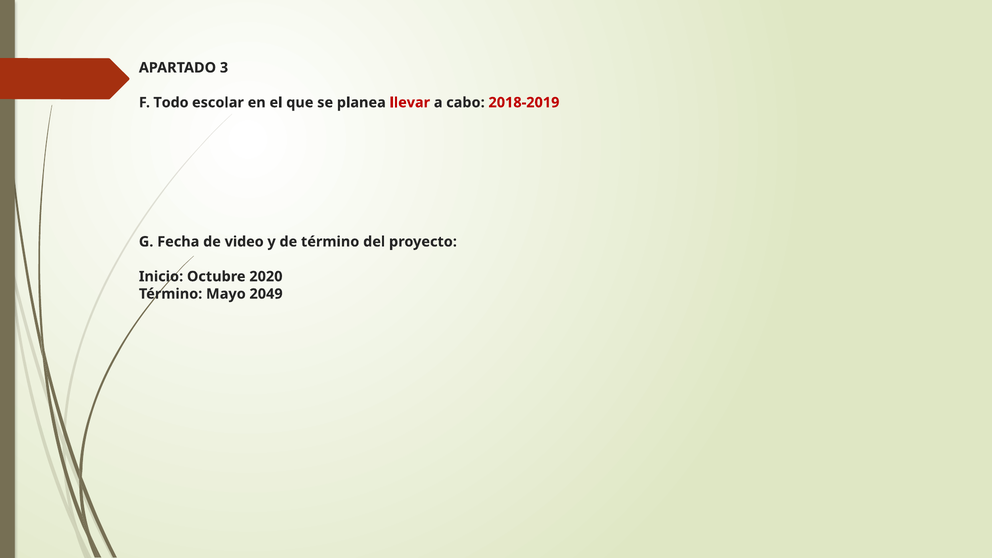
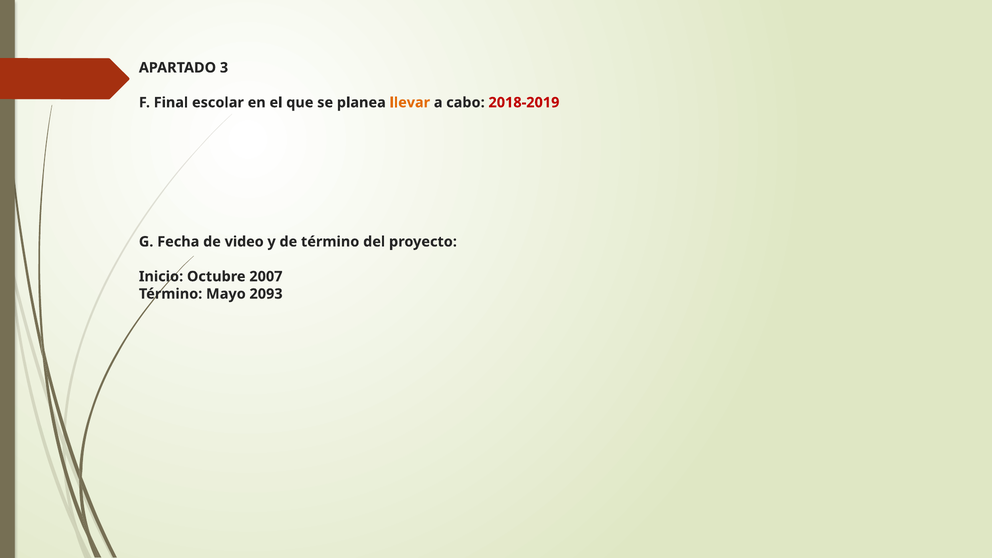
Todo: Todo -> Final
llevar colour: red -> orange
2020: 2020 -> 2007
2049: 2049 -> 2093
